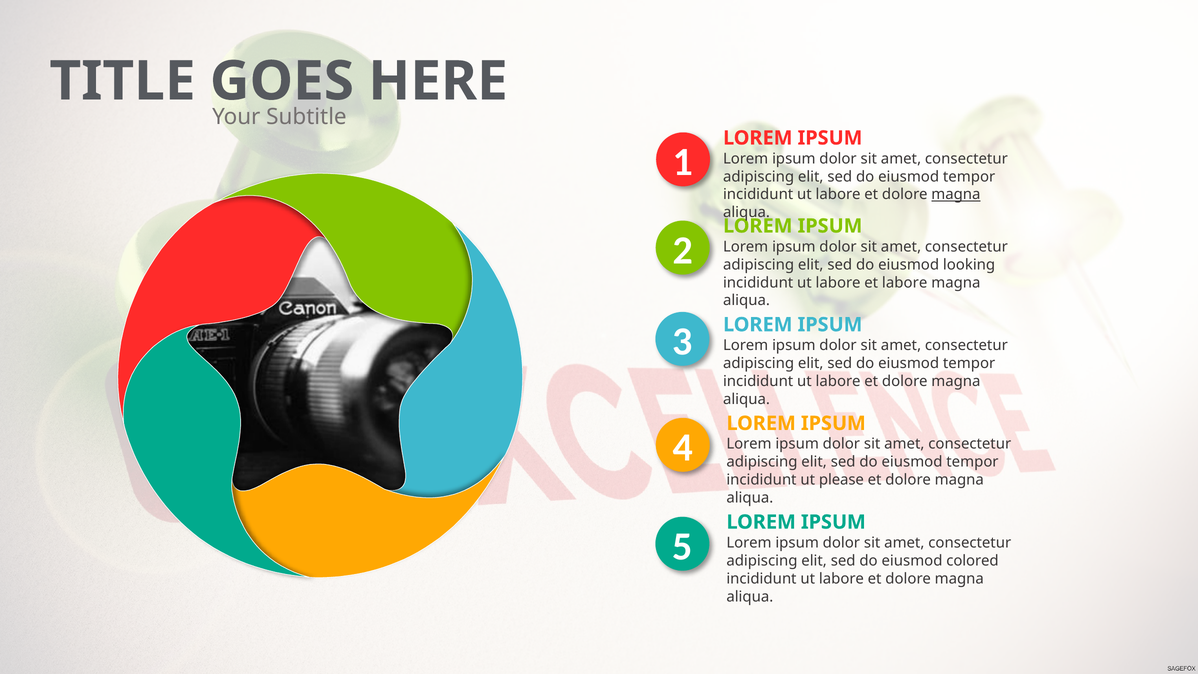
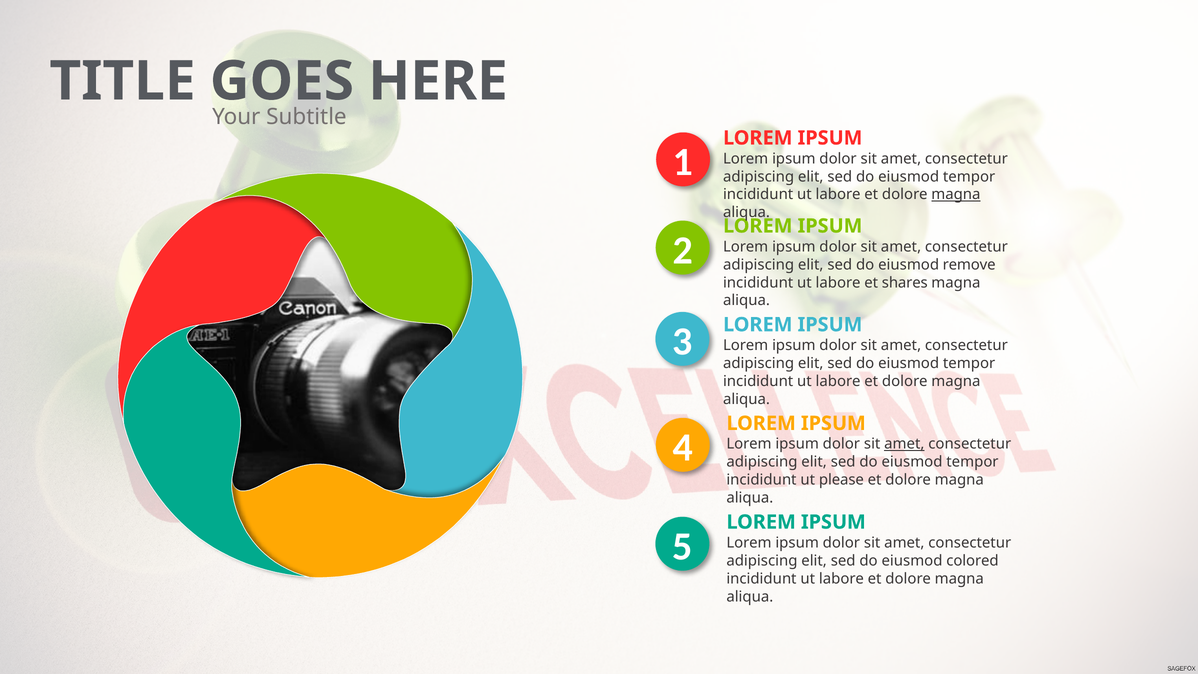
looking: looking -> remove
et labore: labore -> shares
amet at (904, 444) underline: none -> present
